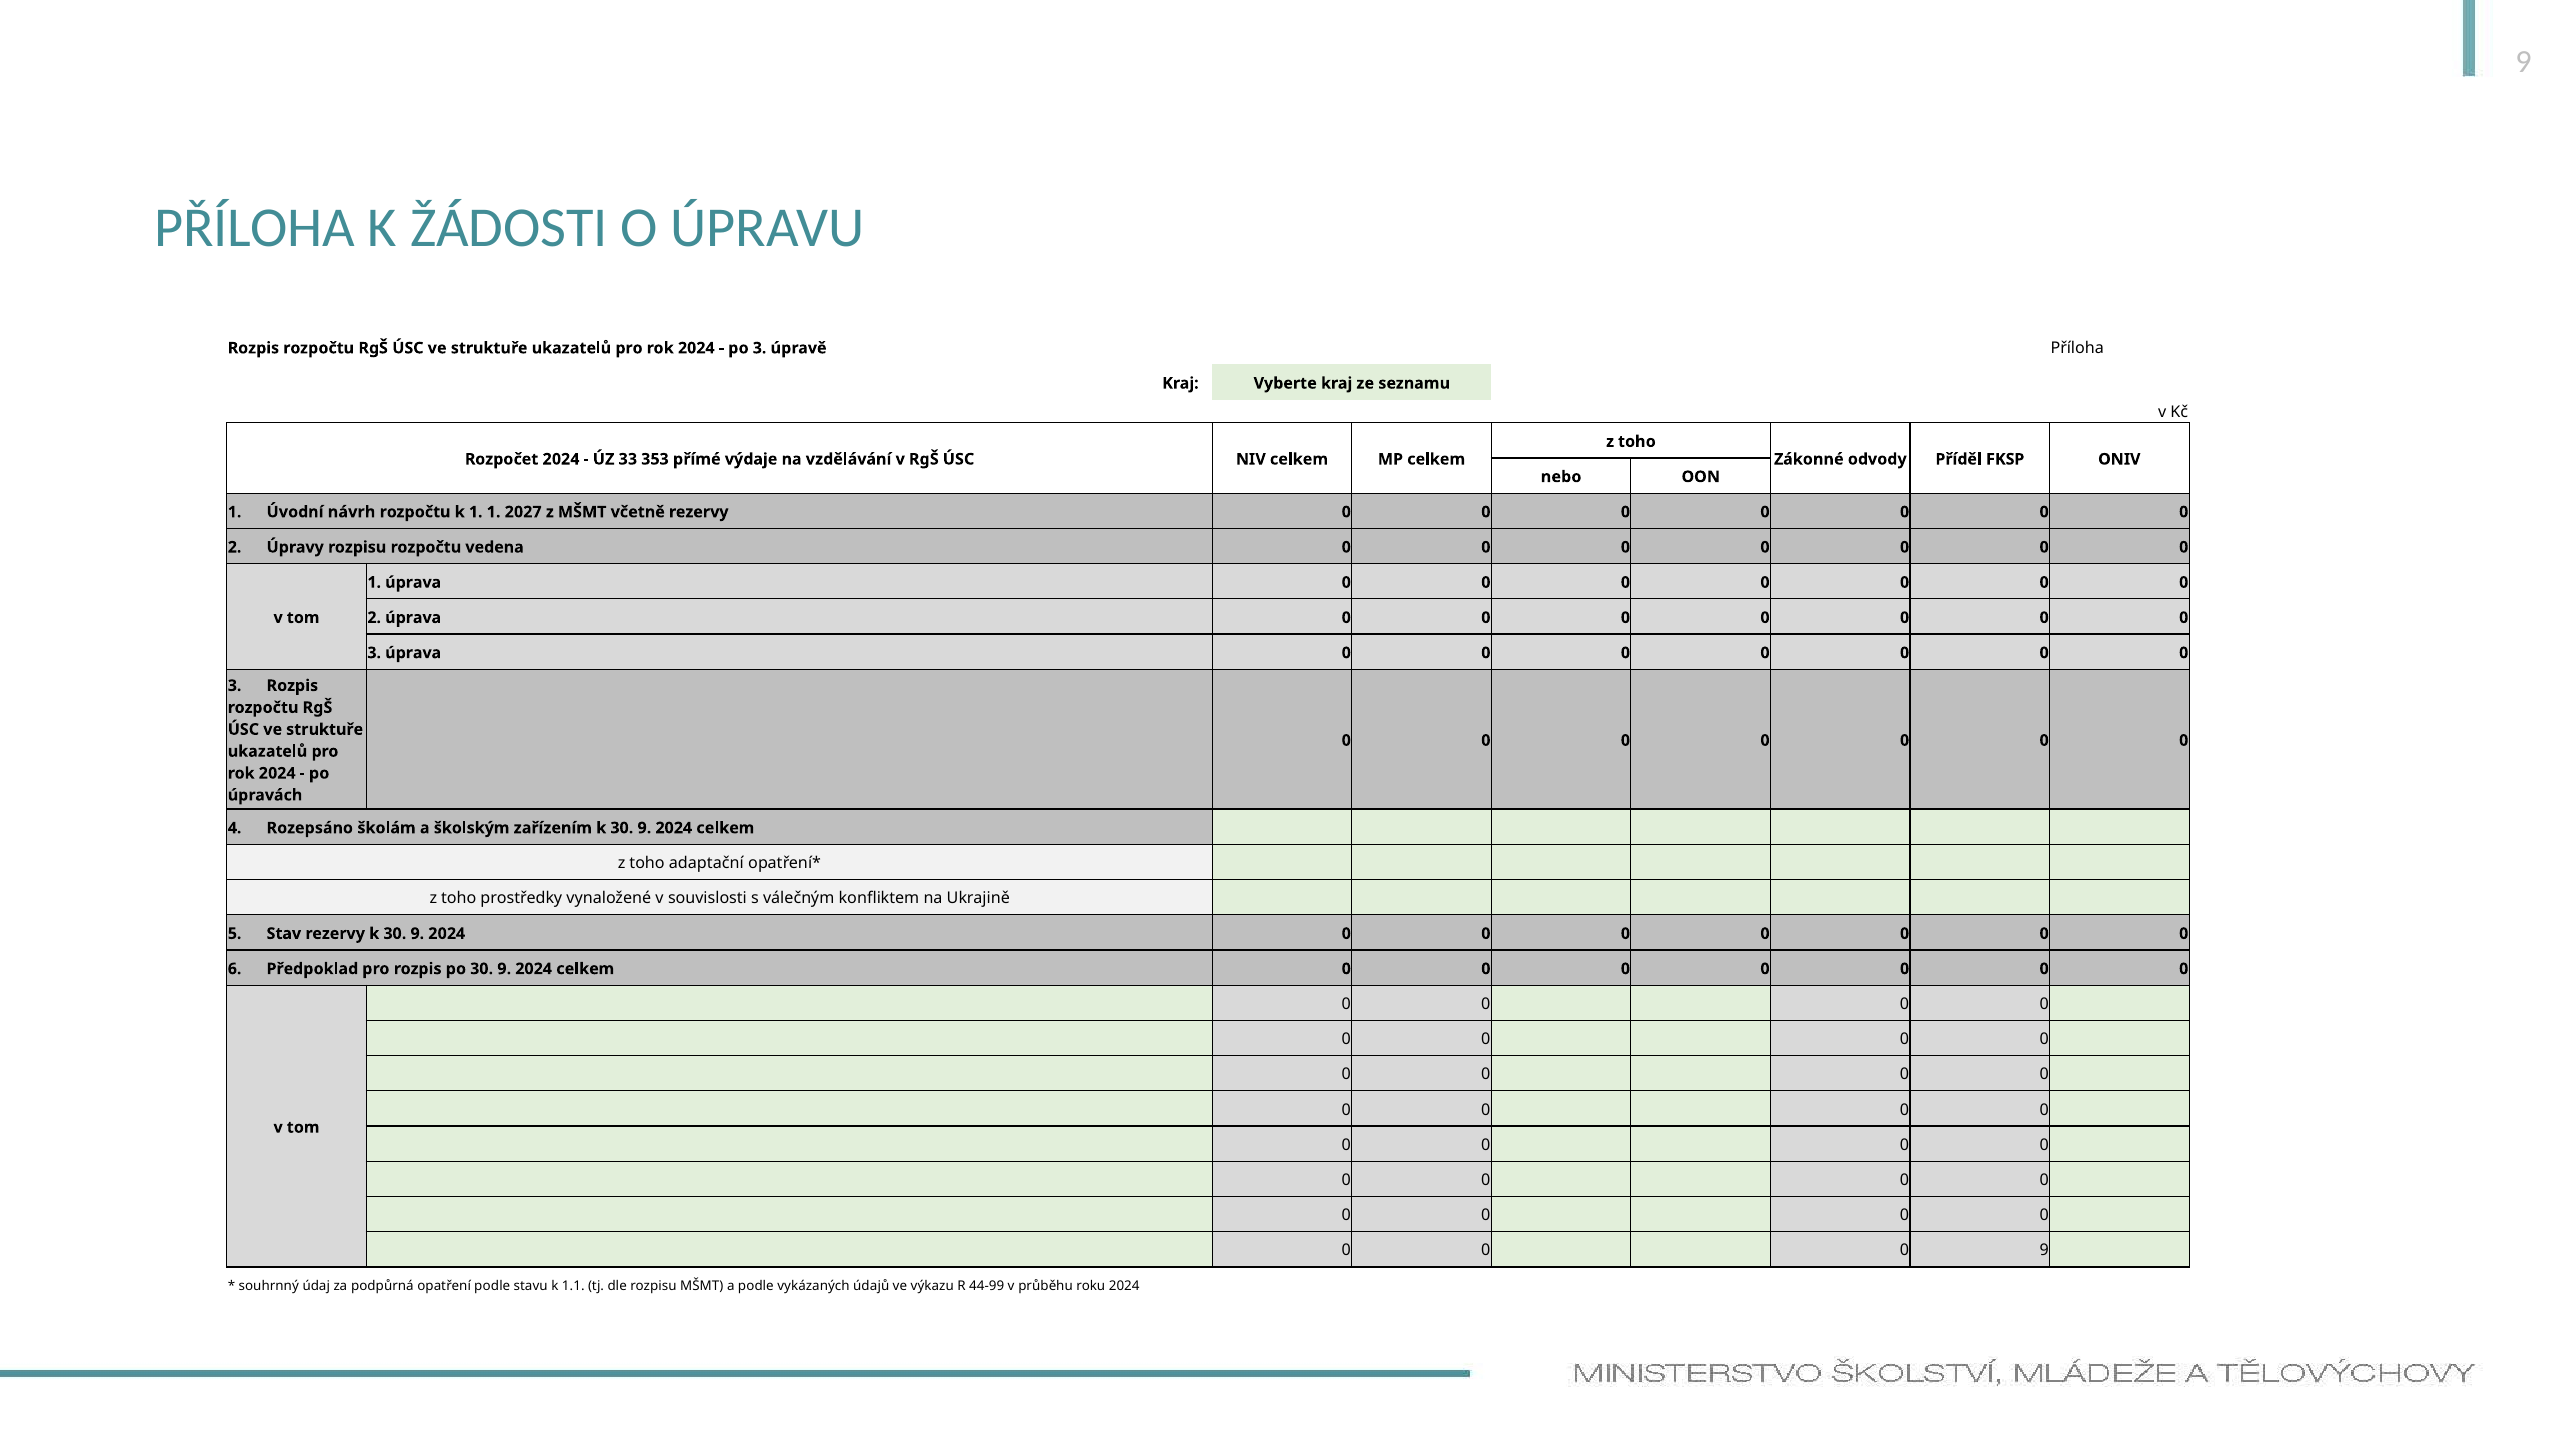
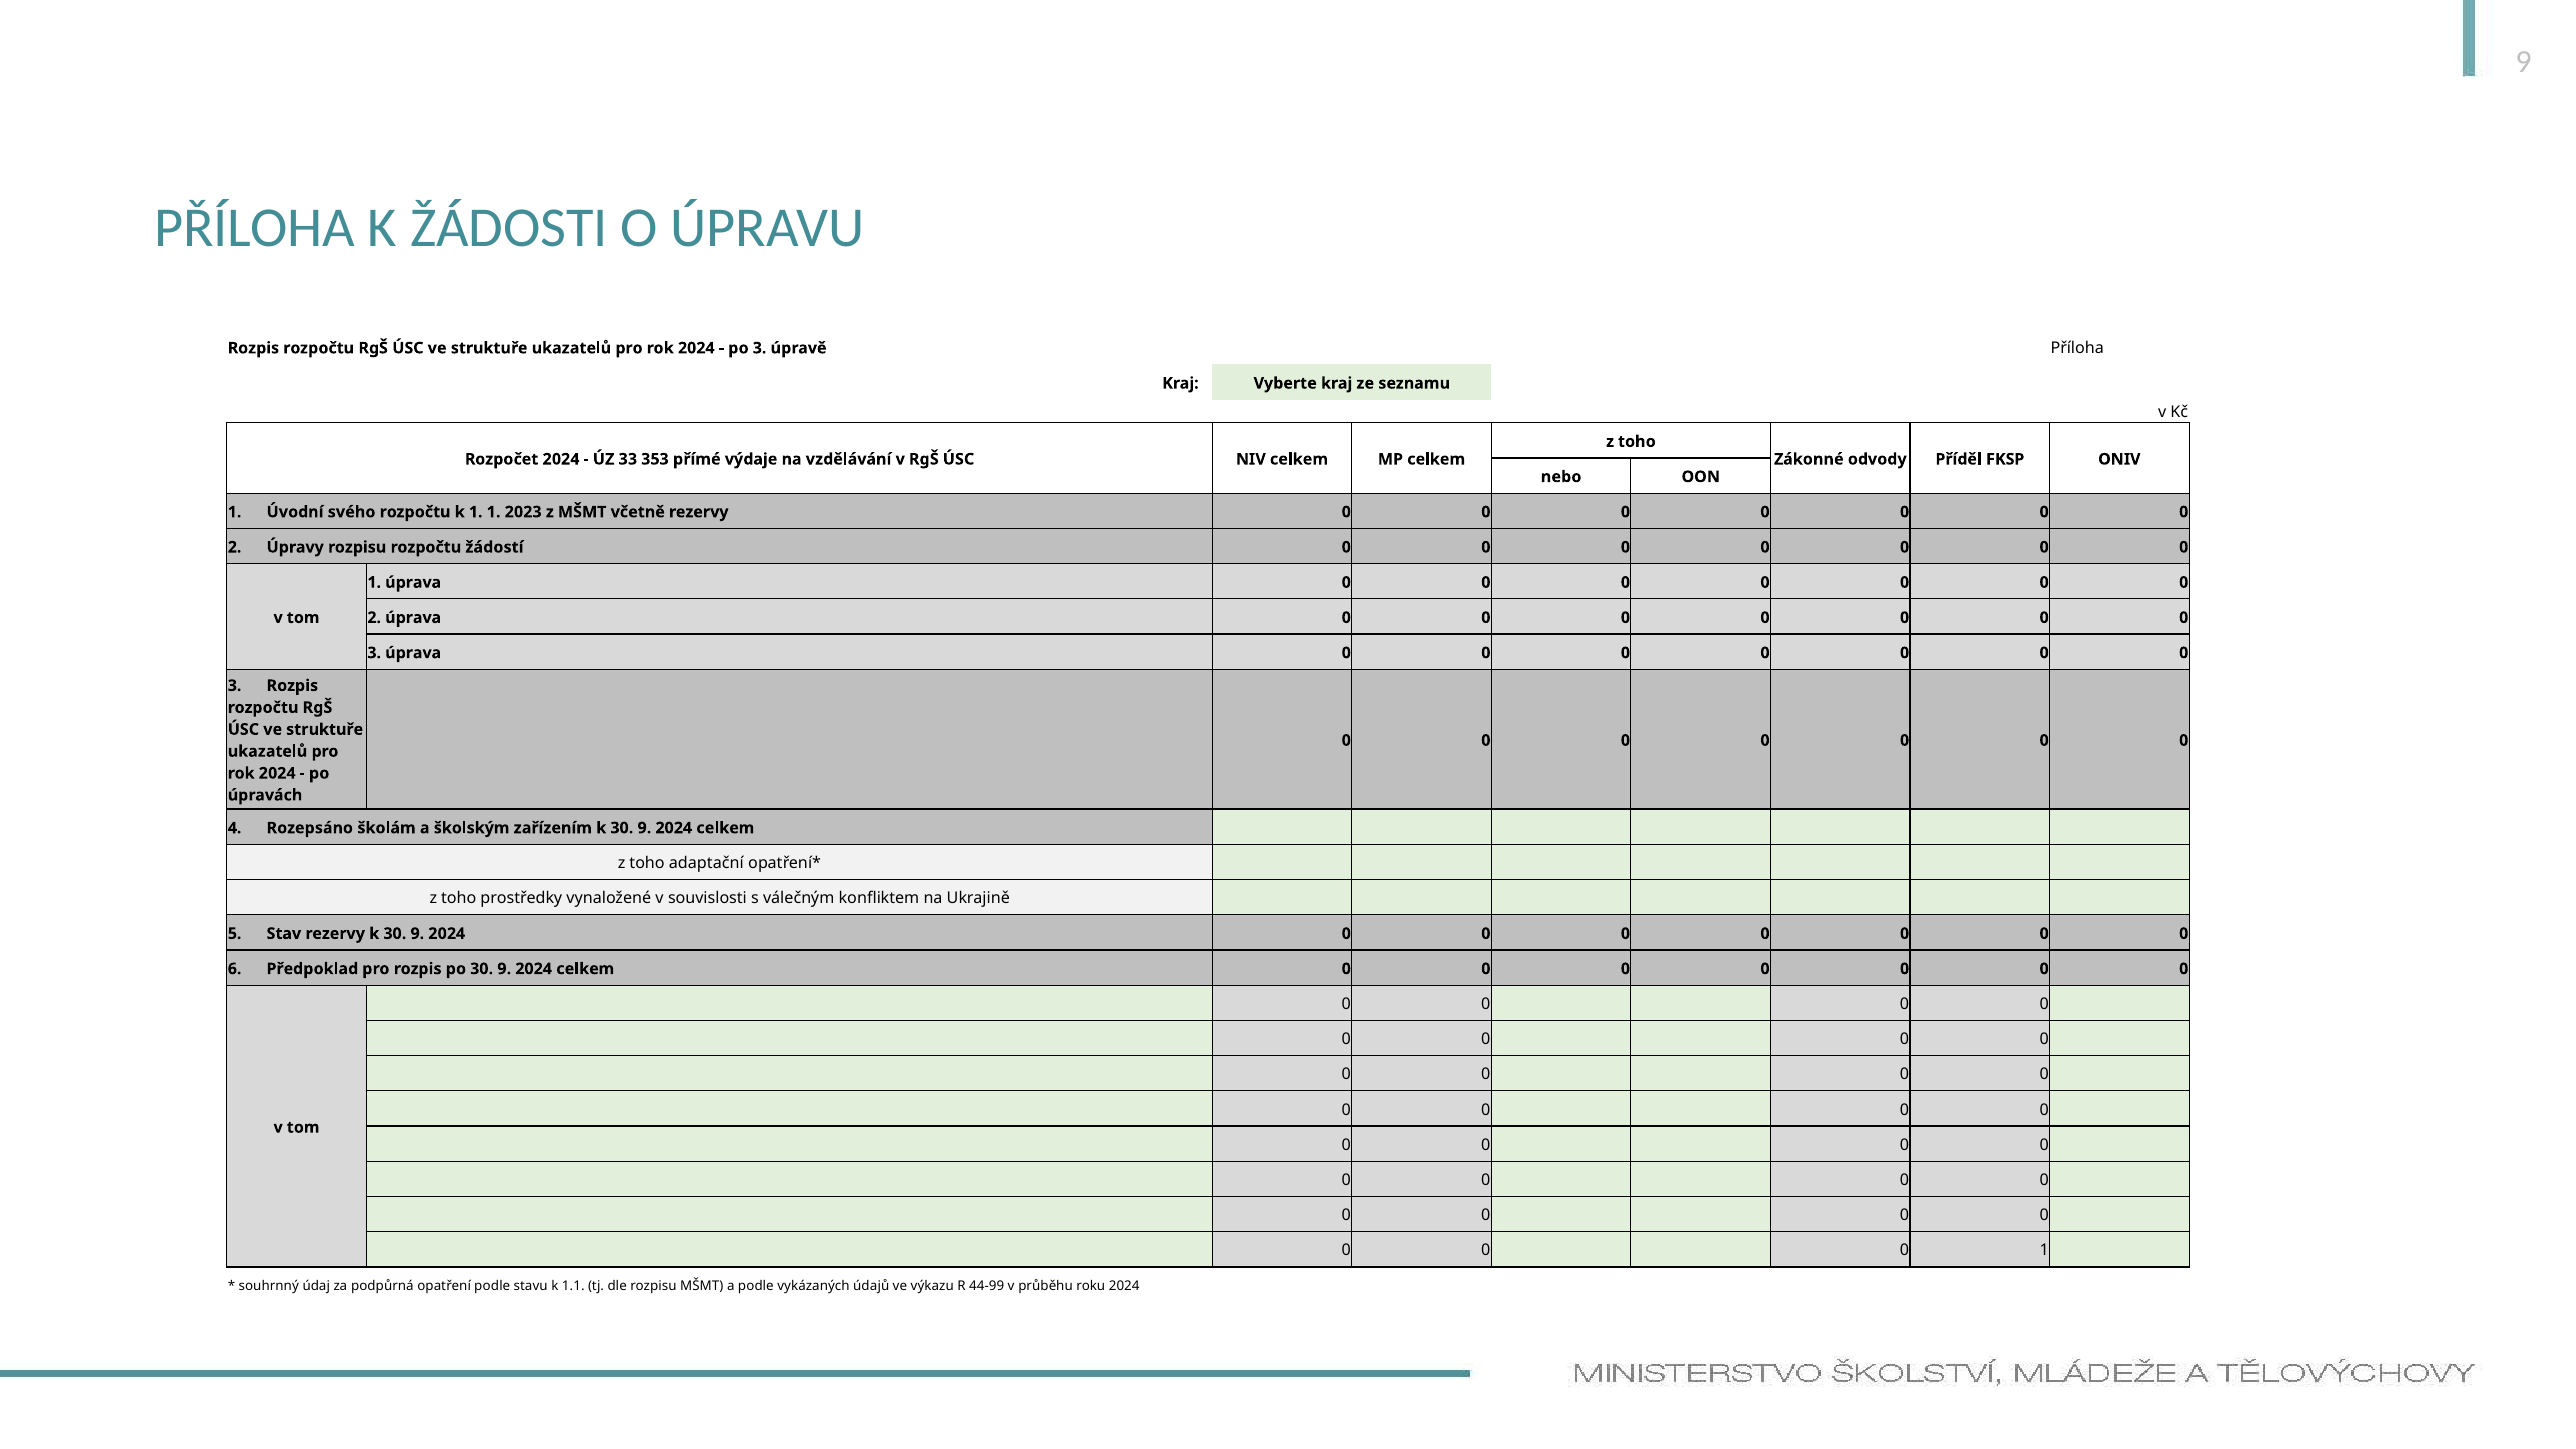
návrh: návrh -> svého
2027: 2027 -> 2023
vedena: vedena -> žádostí
0 9: 9 -> 1
